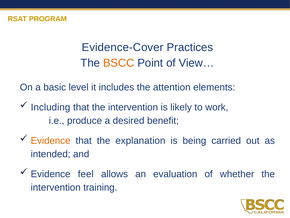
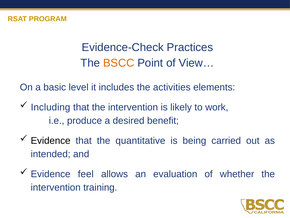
Evidence-Cover: Evidence-Cover -> Evidence-Check
attention: attention -> activities
Evidence at (51, 140) colour: orange -> black
explanation: explanation -> quantitative
